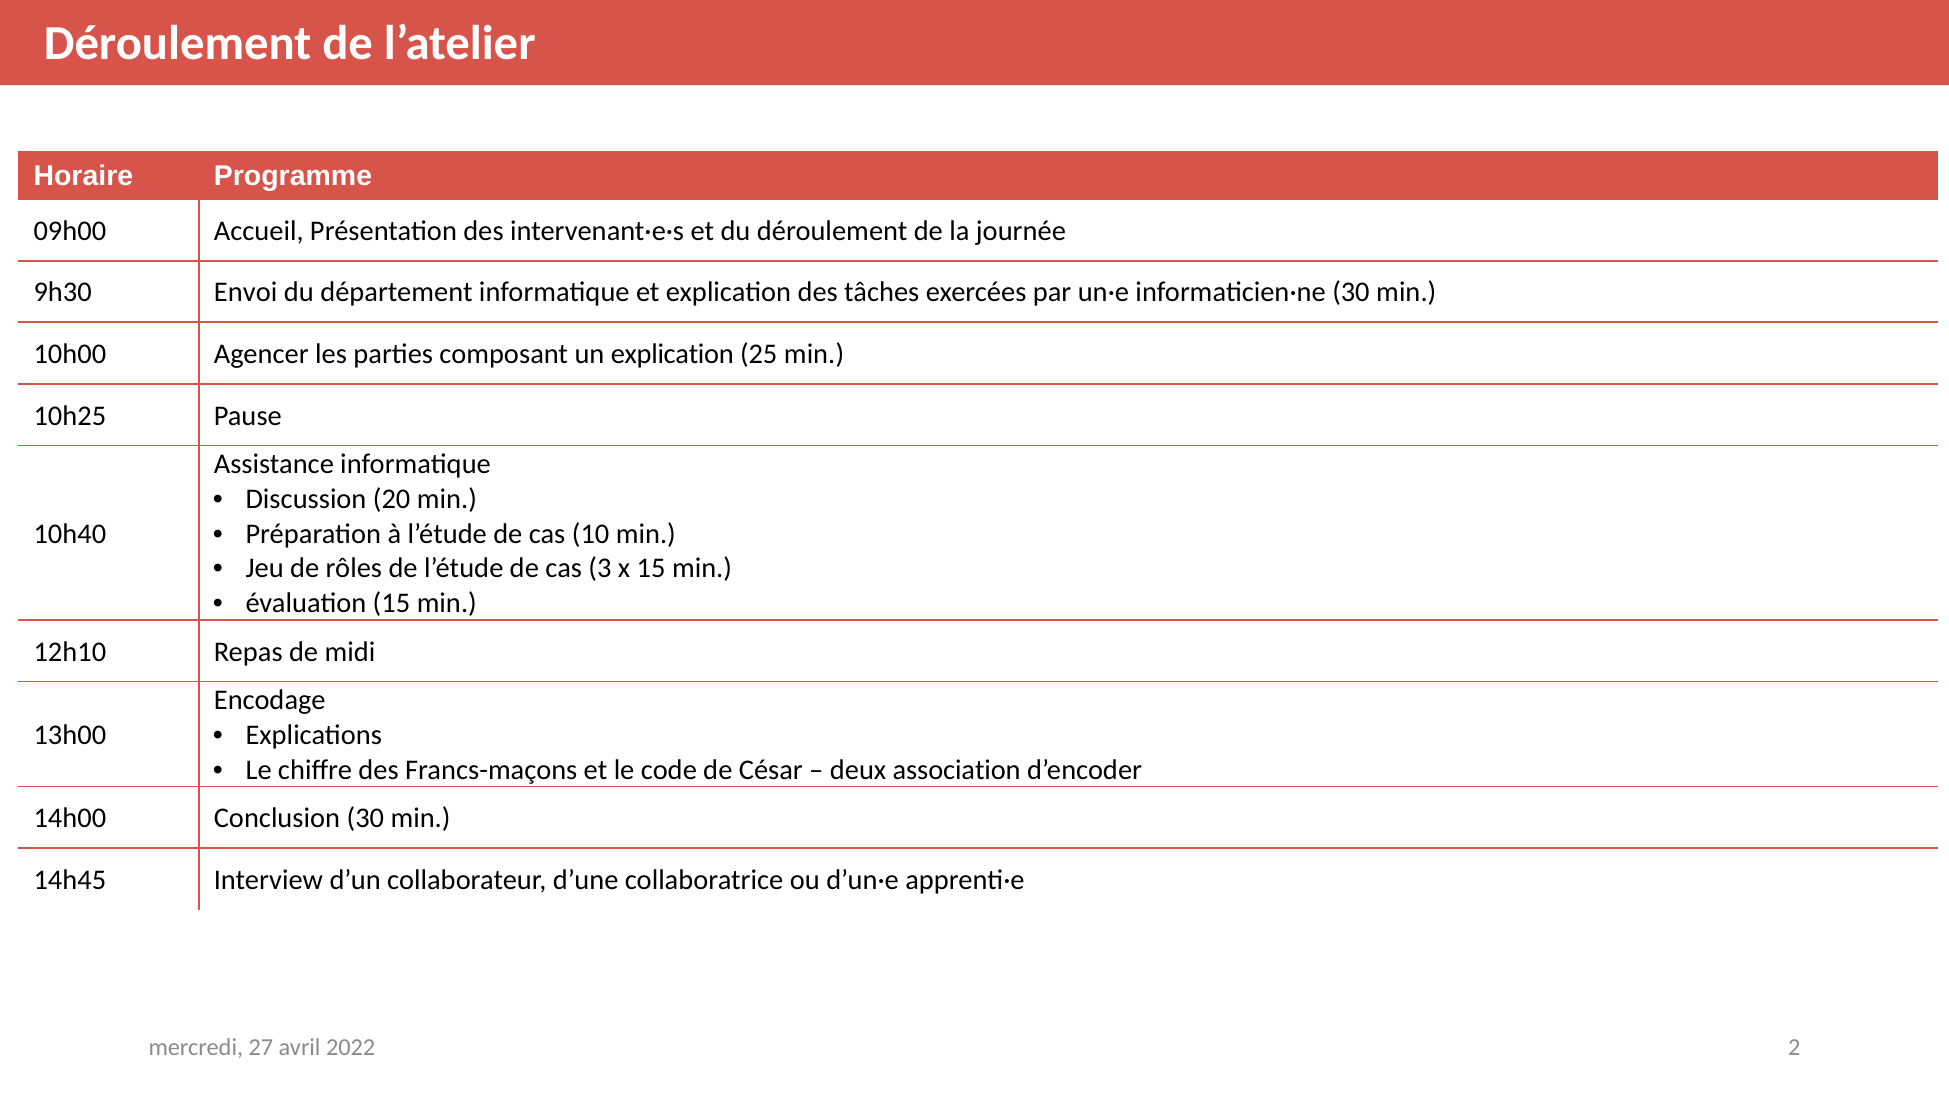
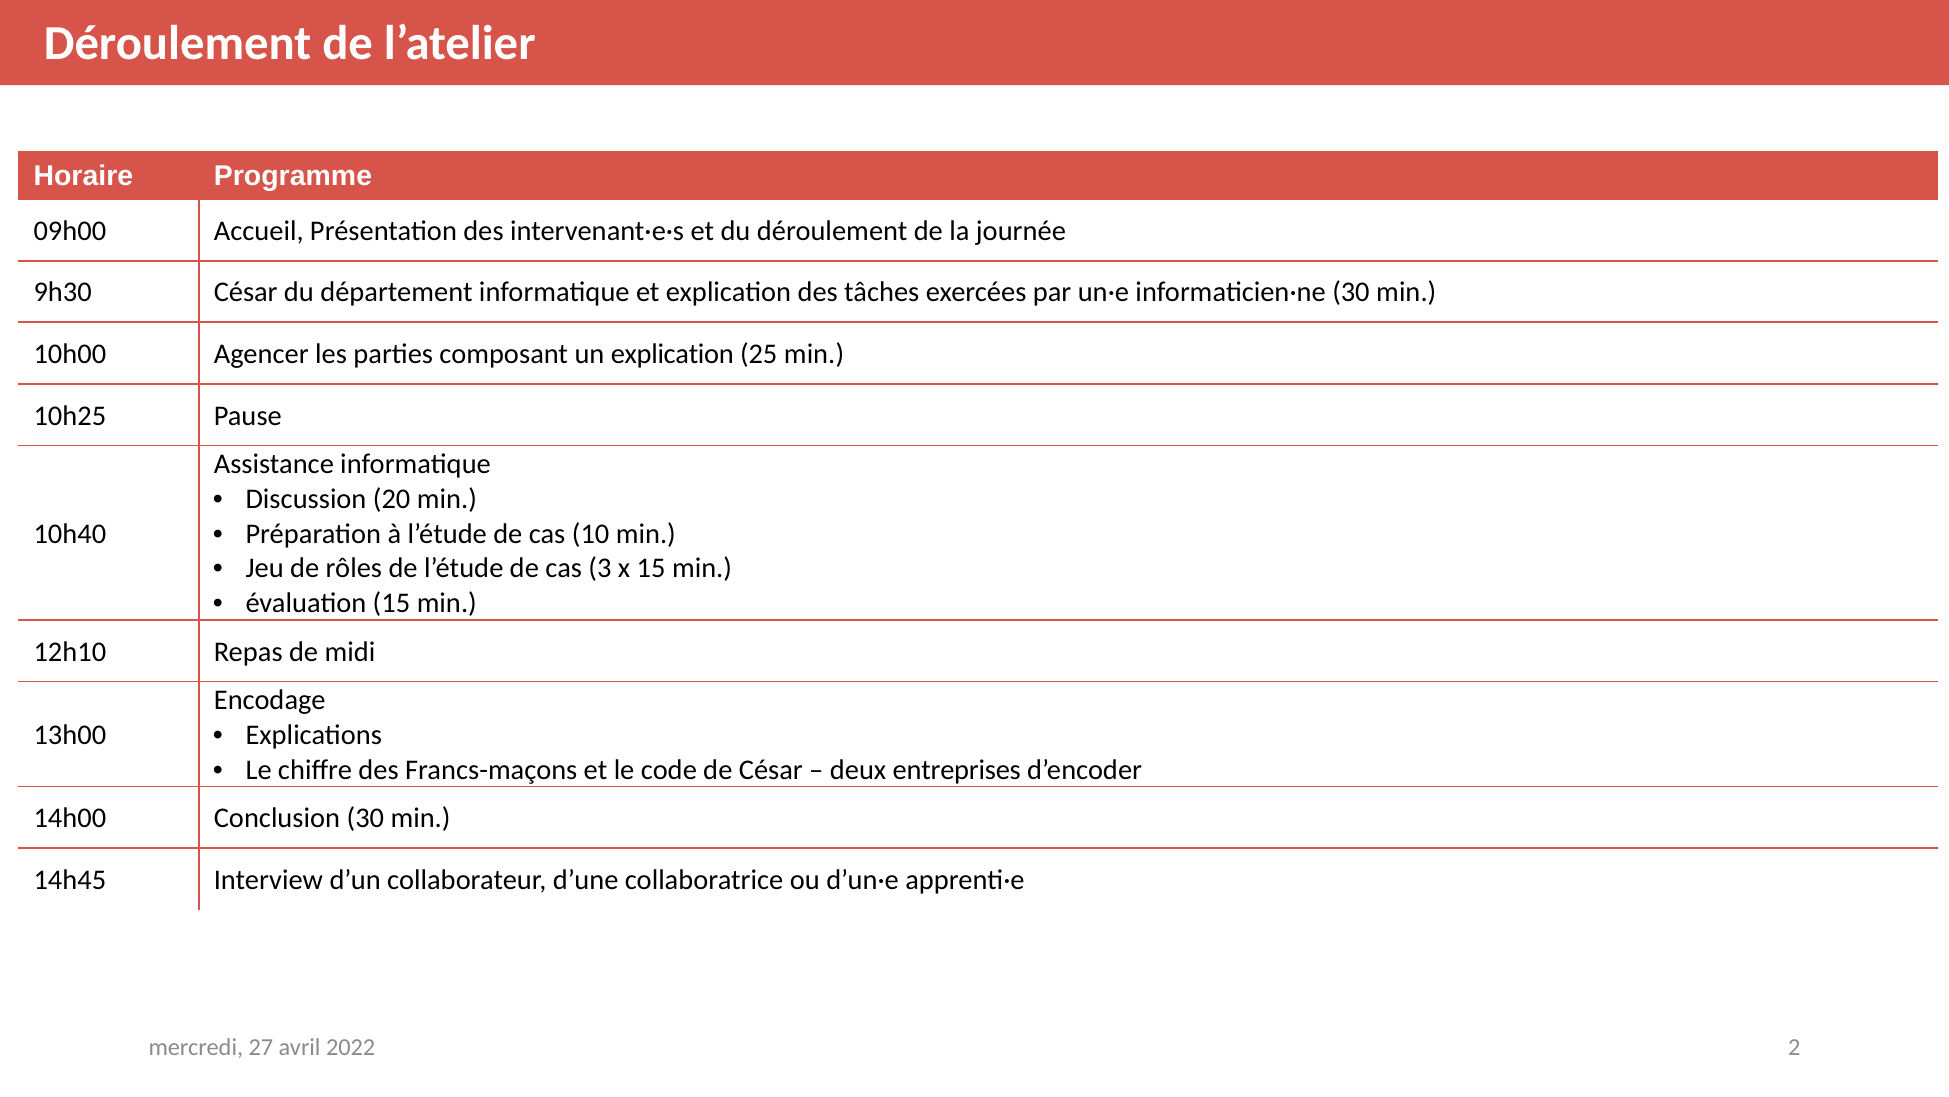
9h30 Envoi: Envoi -> César
association: association -> entreprises
